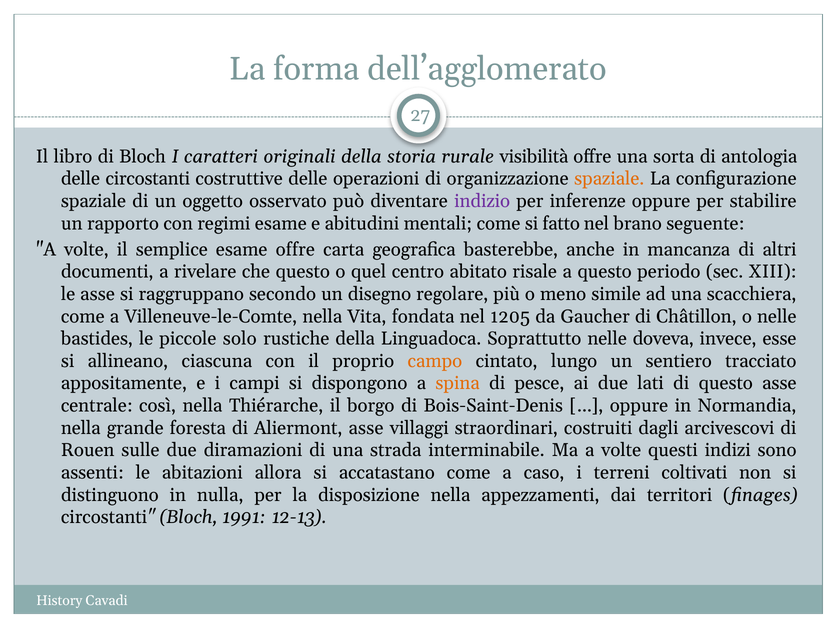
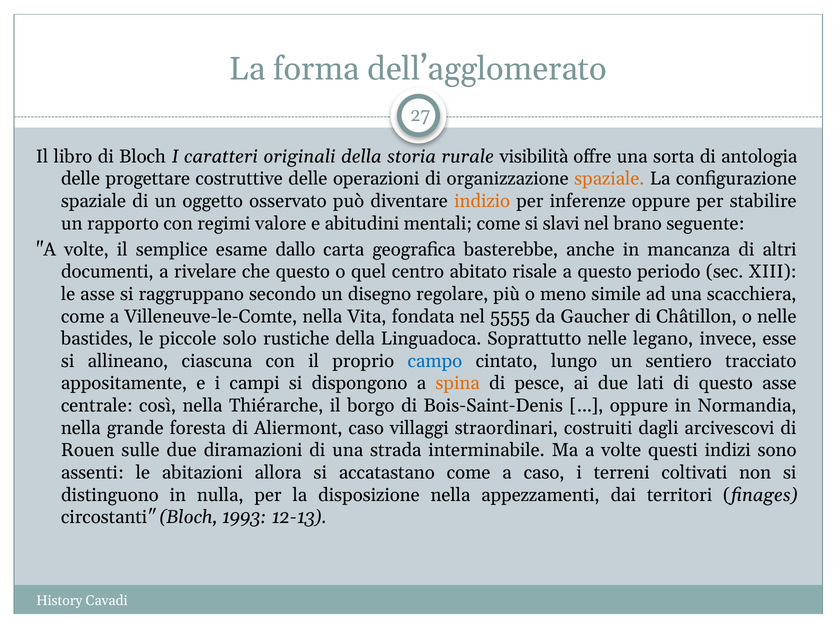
delle circostanti: circostanti -> progettare
indizio colour: purple -> orange
regimi esame: esame -> valore
fatto: fatto -> slavi
esame offre: offre -> dallo
1205: 1205 -> 5555
doveva: doveva -> legano
campo colour: orange -> blue
Aliermont asse: asse -> caso
1991: 1991 -> 1993
